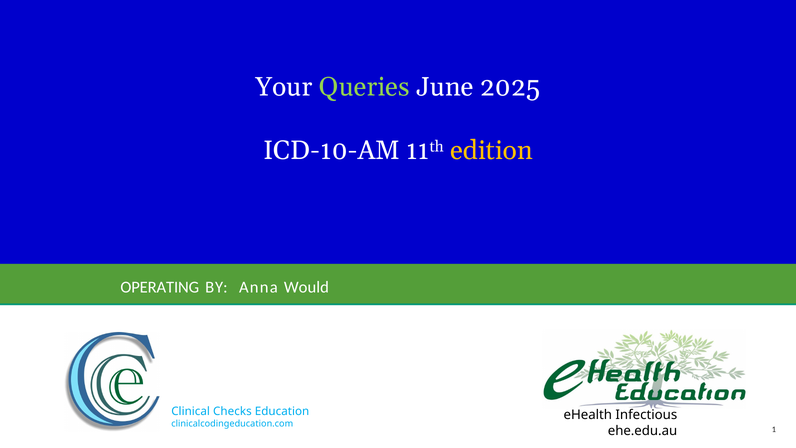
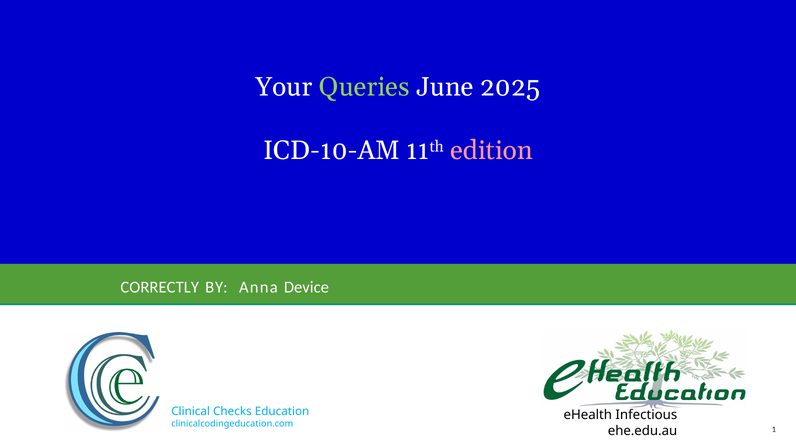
edition colour: yellow -> pink
OPERATING: OPERATING -> CORRECTLY
Would: Would -> Device
